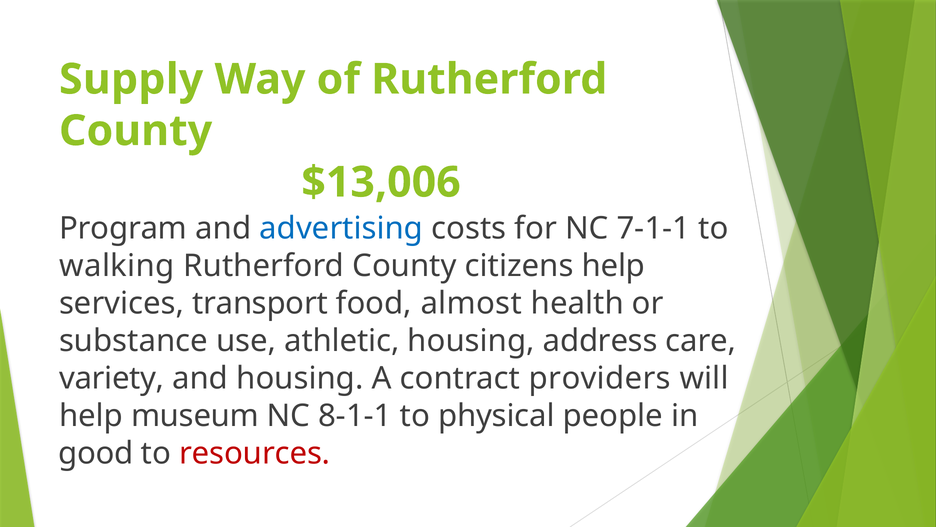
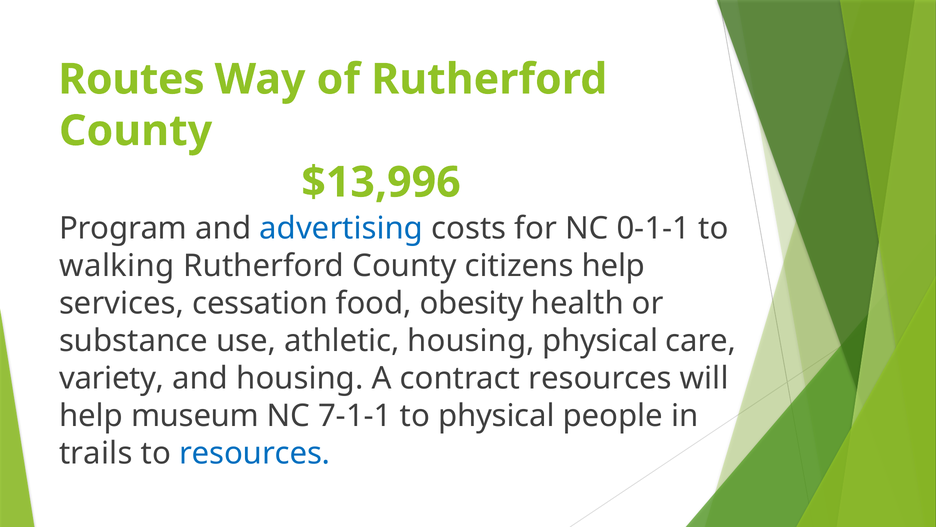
Supply: Supply -> Routes
$13,006: $13,006 -> $13,996
7-1-1: 7-1-1 -> 0-1-1
transport: transport -> cessation
almost: almost -> obesity
housing address: address -> physical
contract providers: providers -> resources
8-1-1: 8-1-1 -> 7-1-1
good: good -> trails
resources at (255, 453) colour: red -> blue
